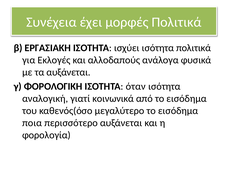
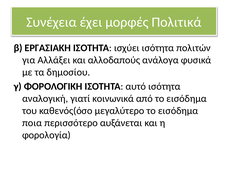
ισότητα πολιτικά: πολιτικά -> πολιτών
Εκλογές: Εκλογές -> Αλλάξει
τα αυξάνεται: αυξάνεται -> δημοσίου
όταν: όταν -> αυτό
